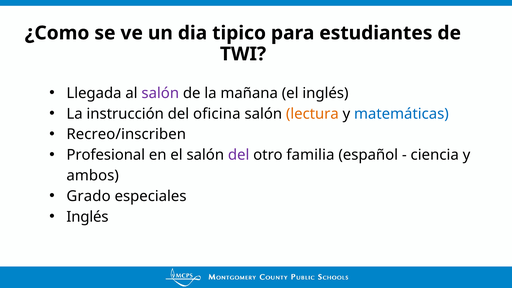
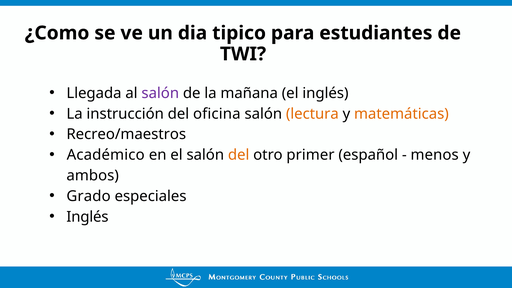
matemáticas colour: blue -> orange
Recreo/inscriben: Recreo/inscriben -> Recreo/maestros
Profesional: Profesional -> Académico
del at (239, 155) colour: purple -> orange
familia: familia -> primer
ciencia: ciencia -> menos
